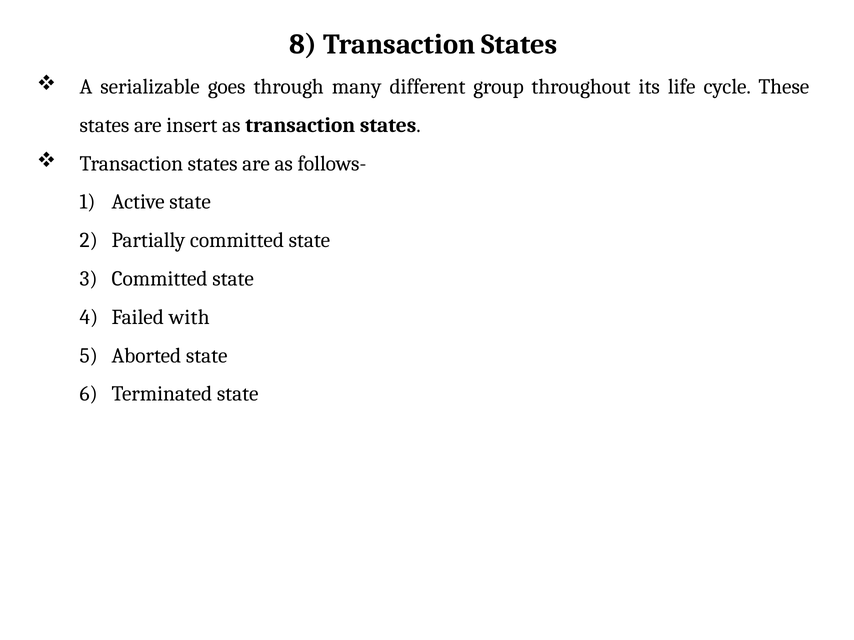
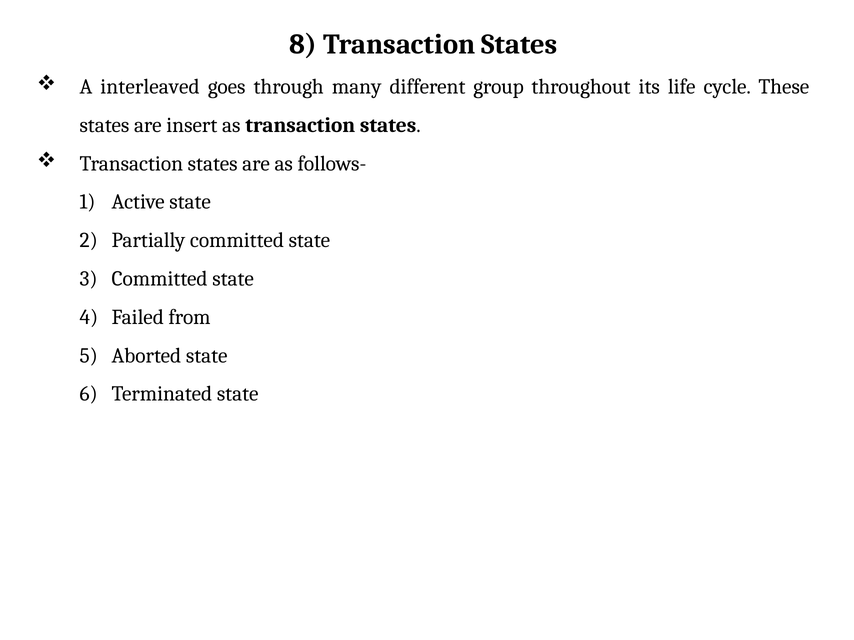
serializable: serializable -> interleaved
with: with -> from
